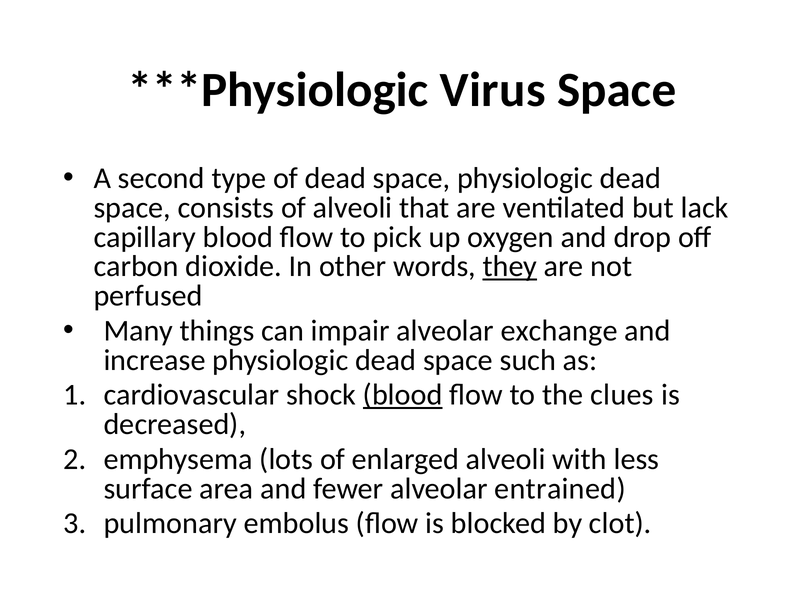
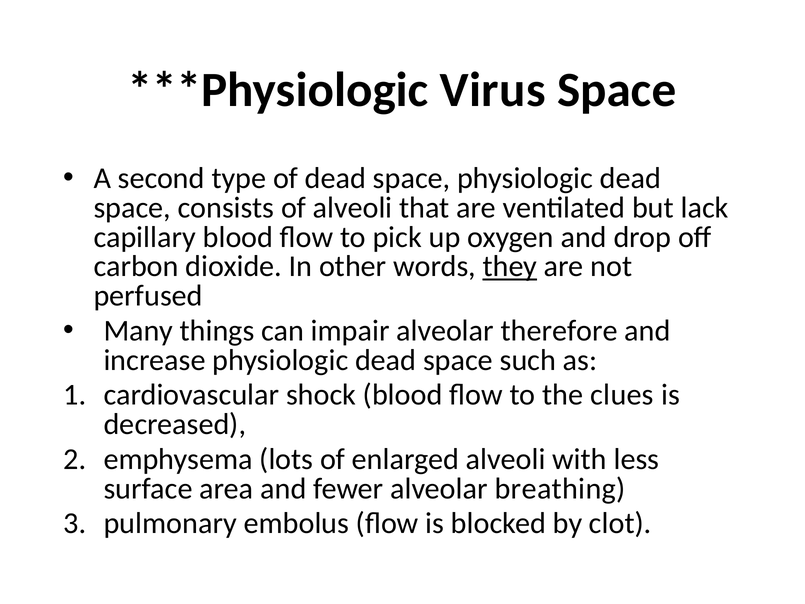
exchange: exchange -> therefore
blood at (403, 395) underline: present -> none
entrained: entrained -> breathing
